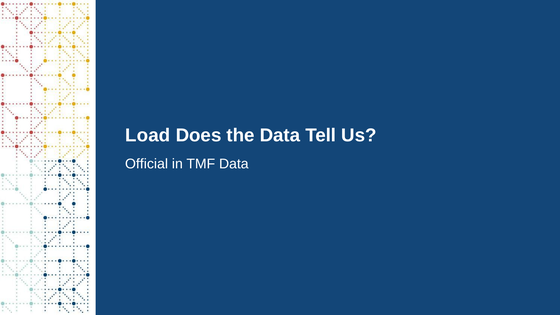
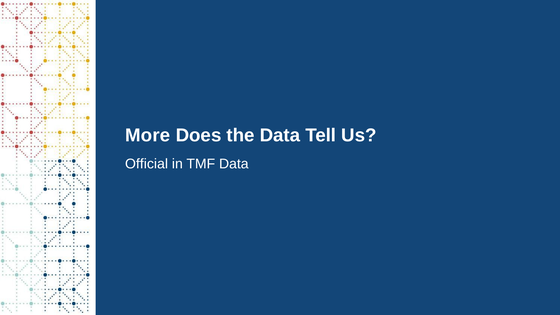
Load: Load -> More
